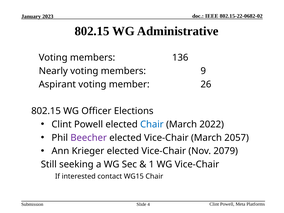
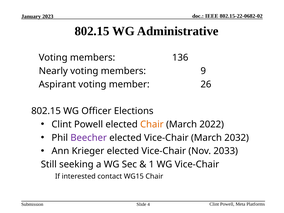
Chair at (152, 124) colour: blue -> orange
2057: 2057 -> 2032
2079: 2079 -> 2033
